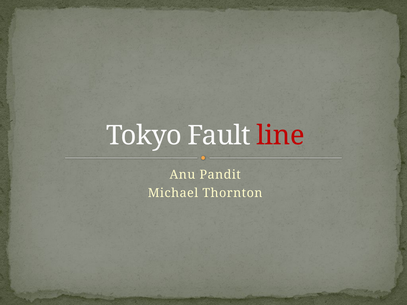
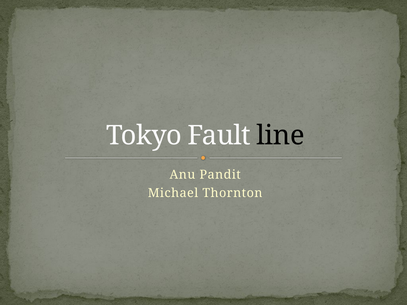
line colour: red -> black
